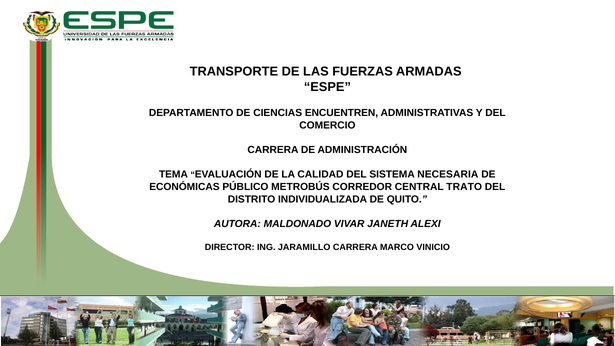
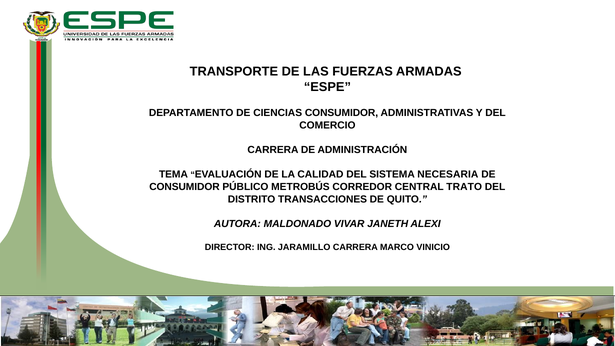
CIENCIAS ENCUENTREN: ENCUENTREN -> CONSUMIDOR
ECONÓMICAS at (184, 187): ECONÓMICAS -> CONSUMIDOR
INDIVIDUALIZADA: INDIVIDUALIZADA -> TRANSACCIONES
